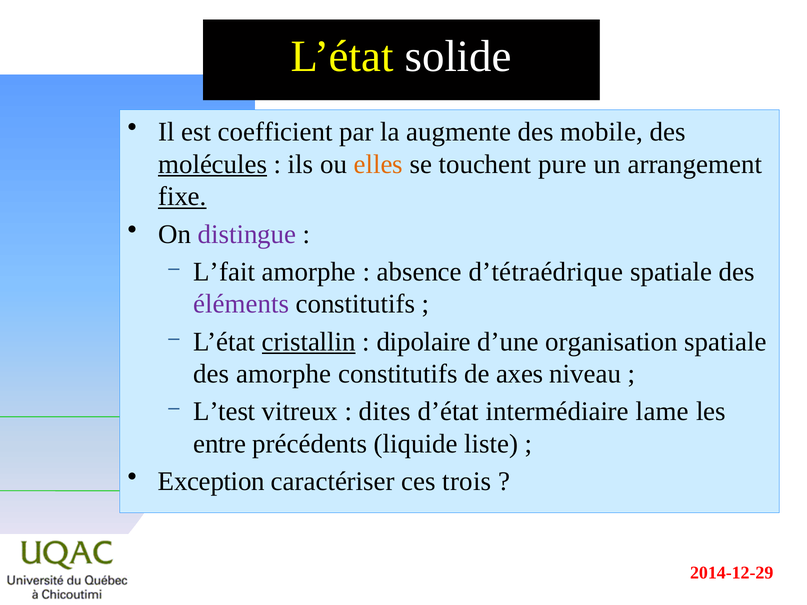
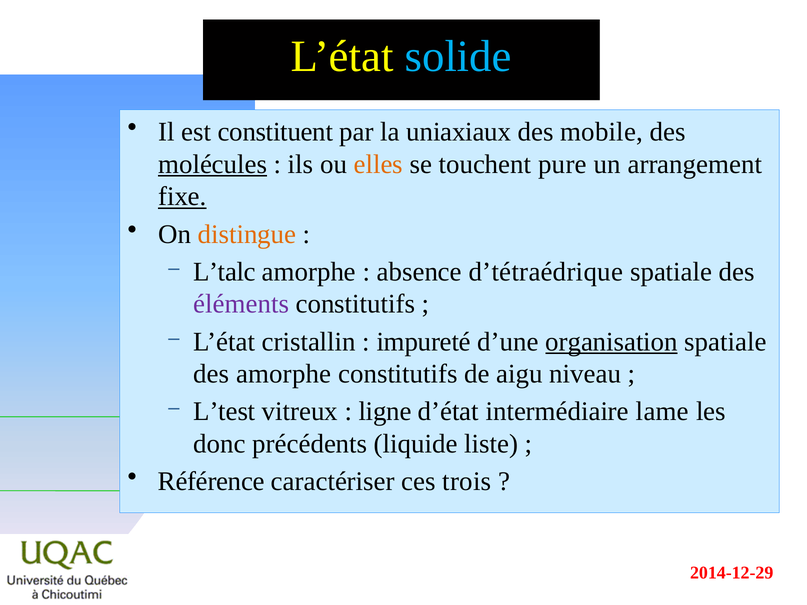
solide colour: white -> light blue
coefficient: coefficient -> constituent
augmente: augmente -> uniaxiaux
distingue colour: purple -> orange
L’fait: L’fait -> L’talc
cristallin underline: present -> none
dipolaire: dipolaire -> impureté
organisation underline: none -> present
axes: axes -> aigu
dites: dites -> ligne
entre: entre -> donc
Exception: Exception -> Référence
